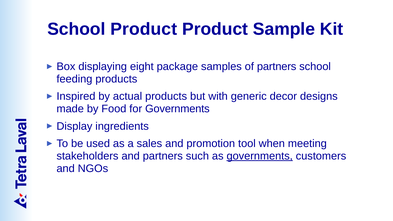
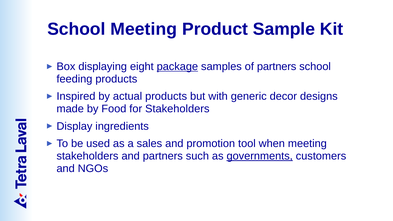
School Product: Product -> Meeting
package underline: none -> present
for Governments: Governments -> Stakeholders
